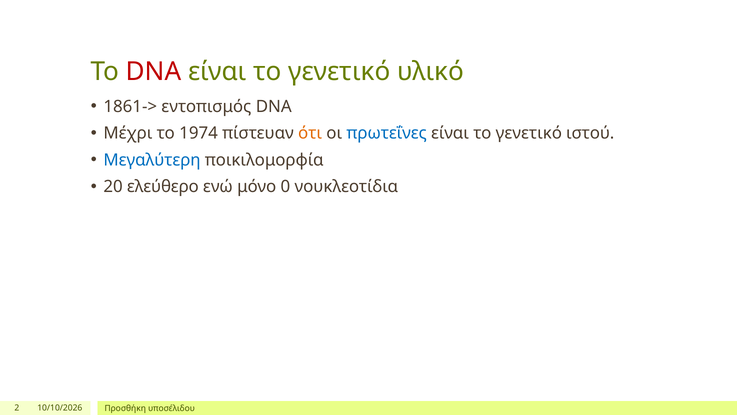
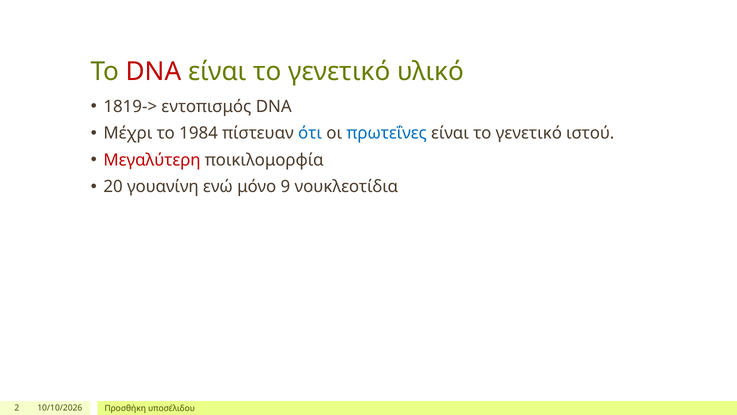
1861->: 1861-> -> 1819->
1974: 1974 -> 1984
ότι colour: orange -> blue
Μεγαλύτερη colour: blue -> red
ελεύθερο: ελεύθερο -> γουανίνη
0: 0 -> 9
